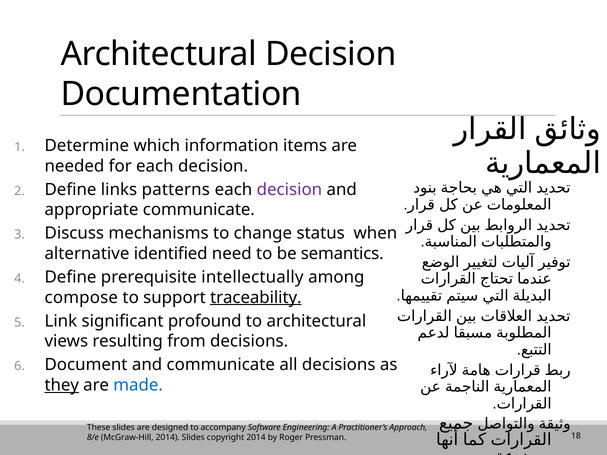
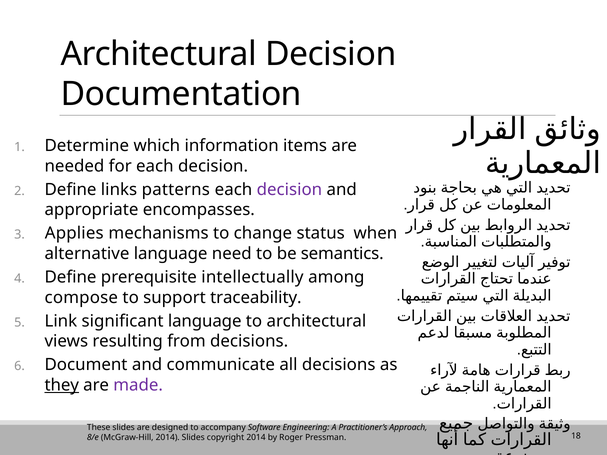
appropriate communicate: communicate -> encompasses
Discuss: Discuss -> Applies
alternative identified: identified -> language
traceability underline: present -> none
significant profound: profound -> language
made colour: blue -> purple
